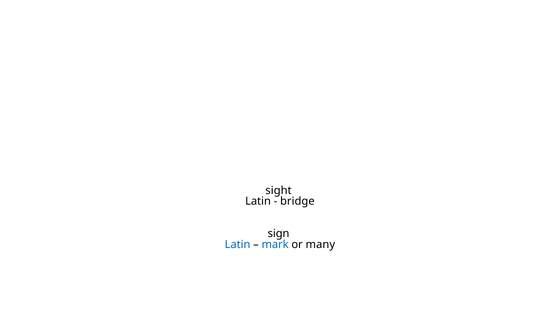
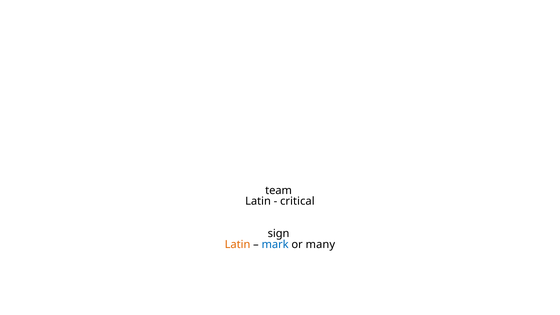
sight: sight -> team
bridge: bridge -> critical
Latin at (238, 244) colour: blue -> orange
